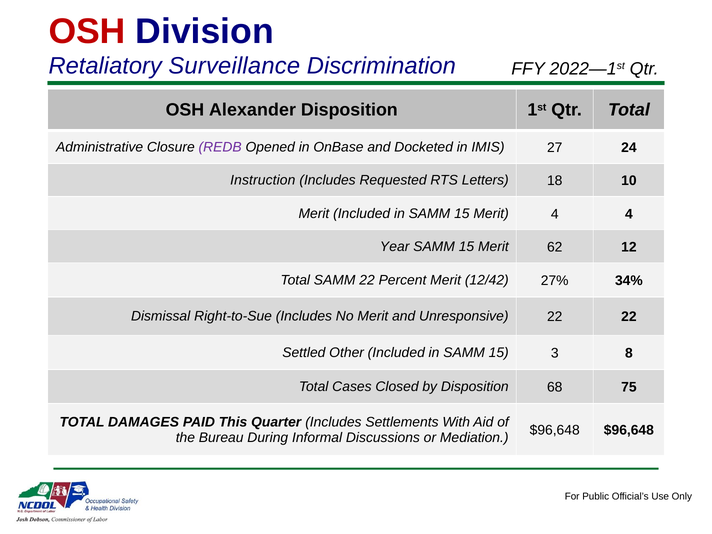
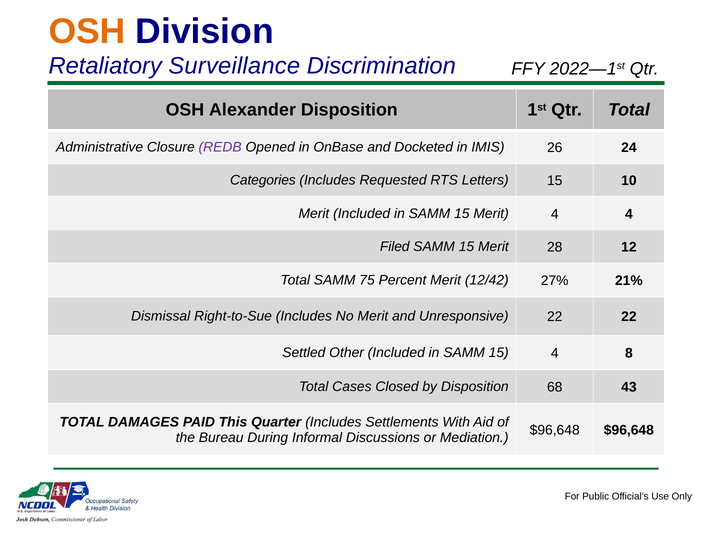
OSH at (87, 31) colour: red -> orange
27: 27 -> 26
Instruction: Instruction -> Categories
Letters 18: 18 -> 15
Year: Year -> Filed
62: 62 -> 28
SAMM 22: 22 -> 75
34%: 34% -> 21%
15 3: 3 -> 4
75: 75 -> 43
